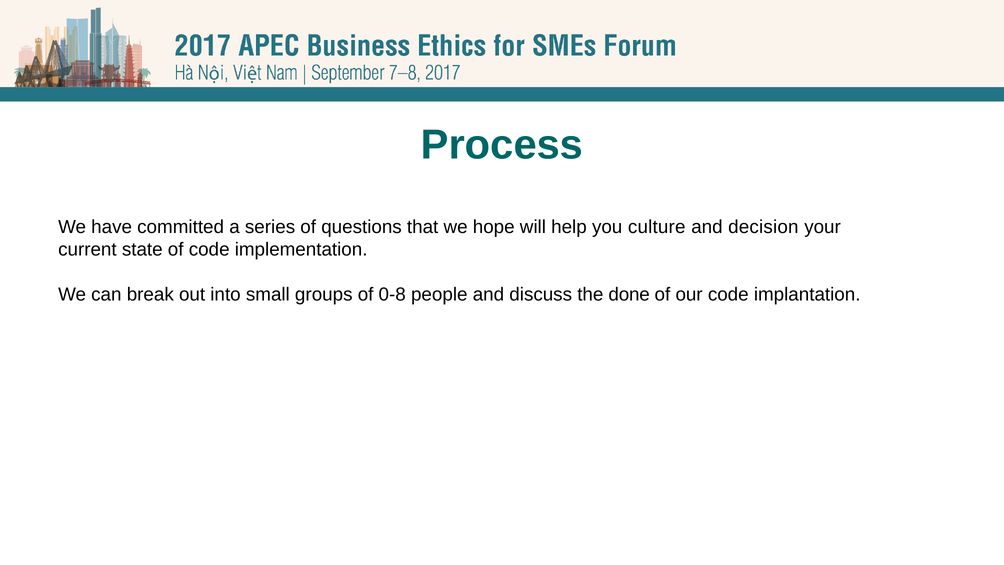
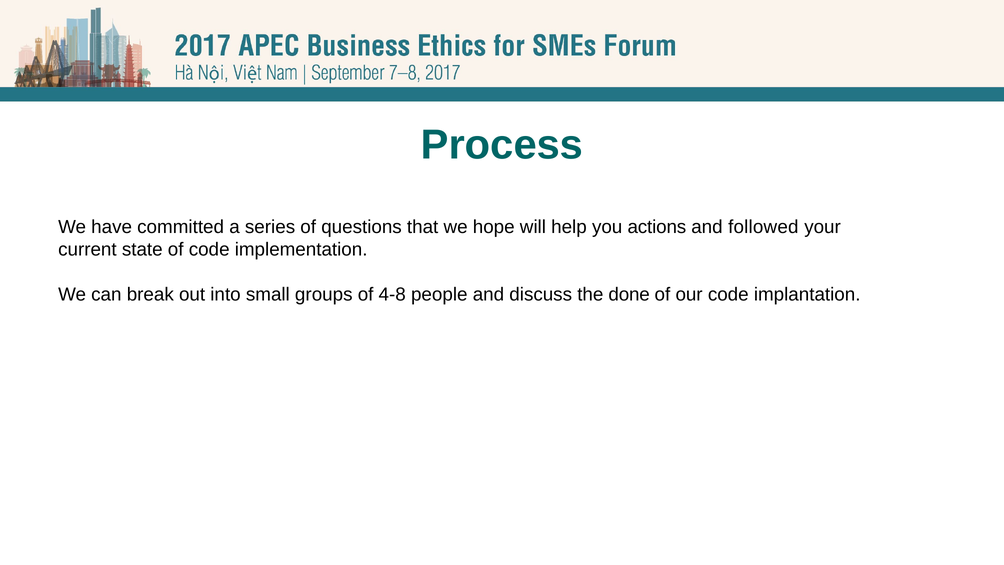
culture: culture -> actions
decision: decision -> followed
0-8: 0-8 -> 4-8
